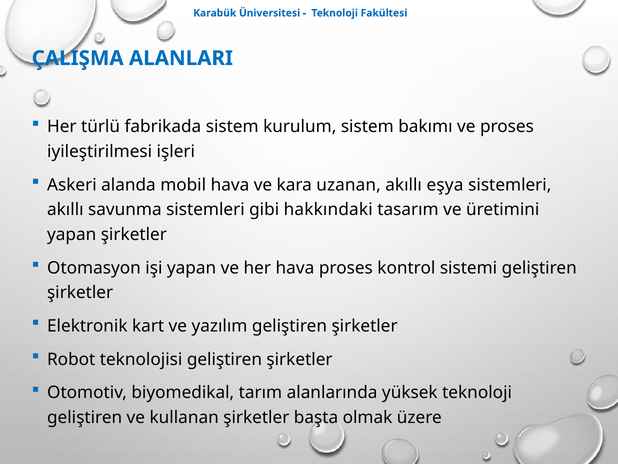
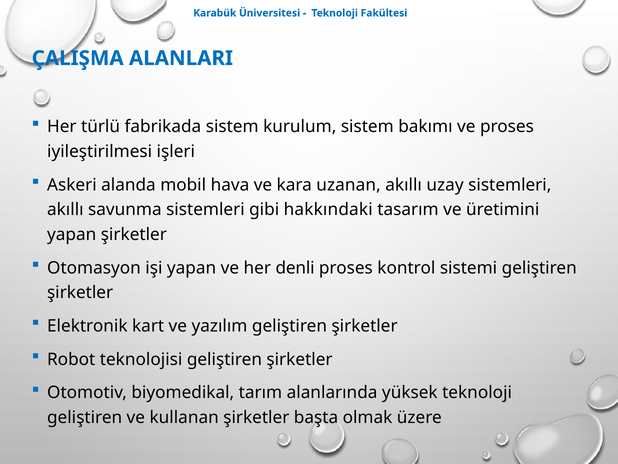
eşya: eşya -> uzay
her hava: hava -> denli
